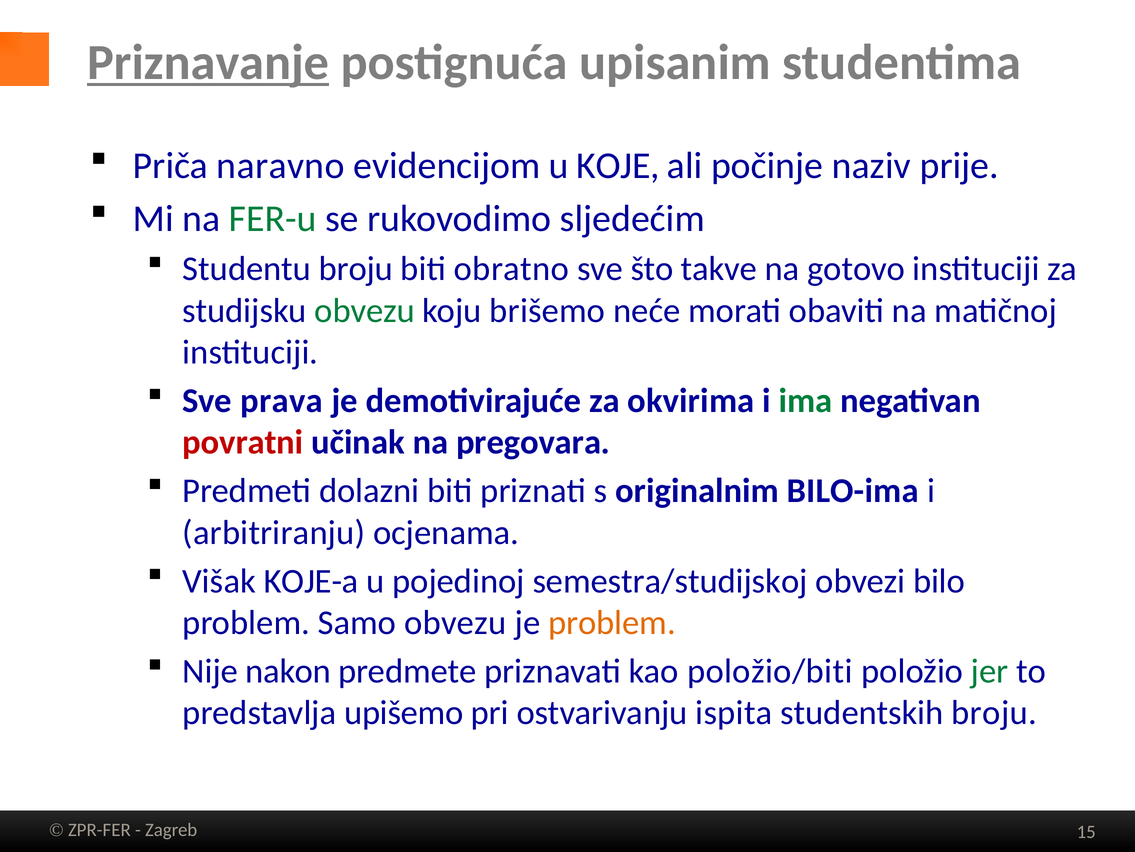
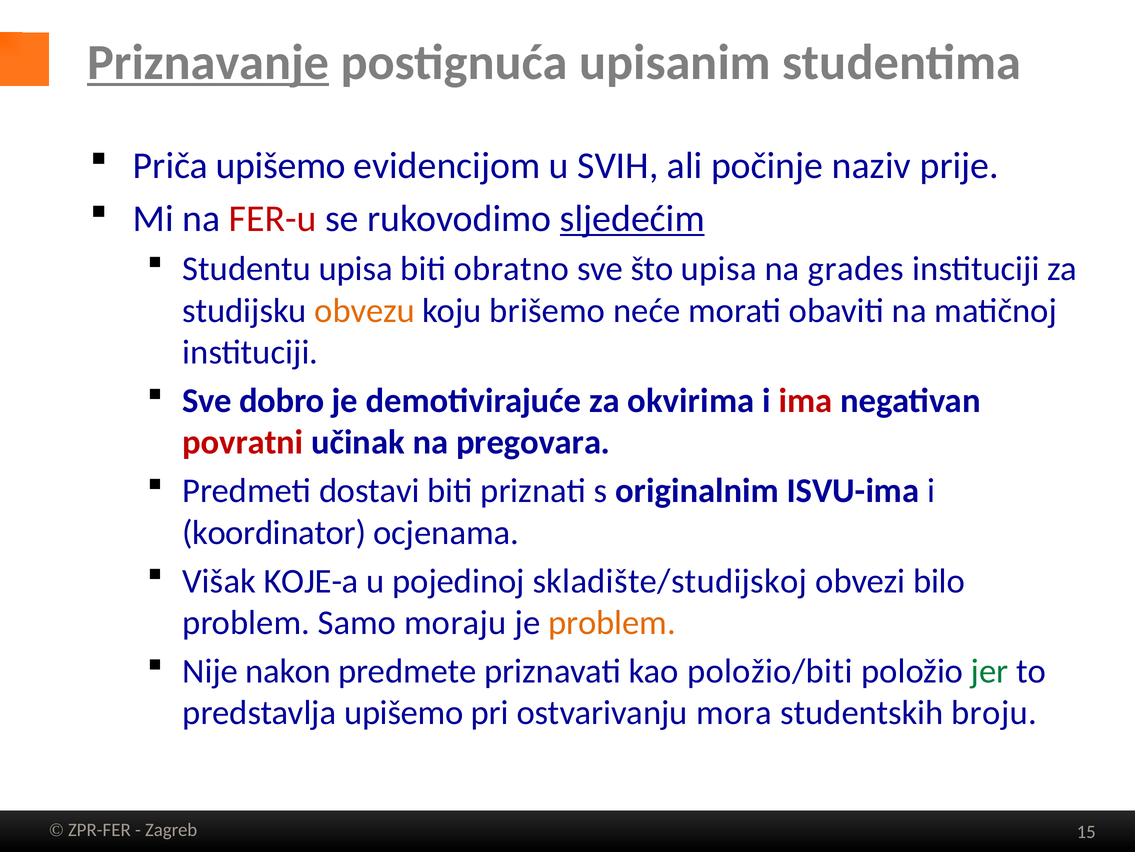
Priča naravno: naravno -> upišemo
KOJE: KOJE -> SVIH
FER-u colour: green -> red
sljedećim underline: none -> present
Studentu broju: broju -> upisa
što takve: takve -> upisa
gotovo: gotovo -> grades
obvezu at (365, 310) colour: green -> orange
prava: prava -> dobro
ima colour: green -> red
dolazni: dolazni -> dostavi
BILO-ima: BILO-ima -> ISVU-ima
arbitriranju: arbitriranju -> koordinator
semestra/studijskoj: semestra/studijskoj -> skladište/studijskoj
Samo obvezu: obvezu -> moraju
ispita: ispita -> mora
